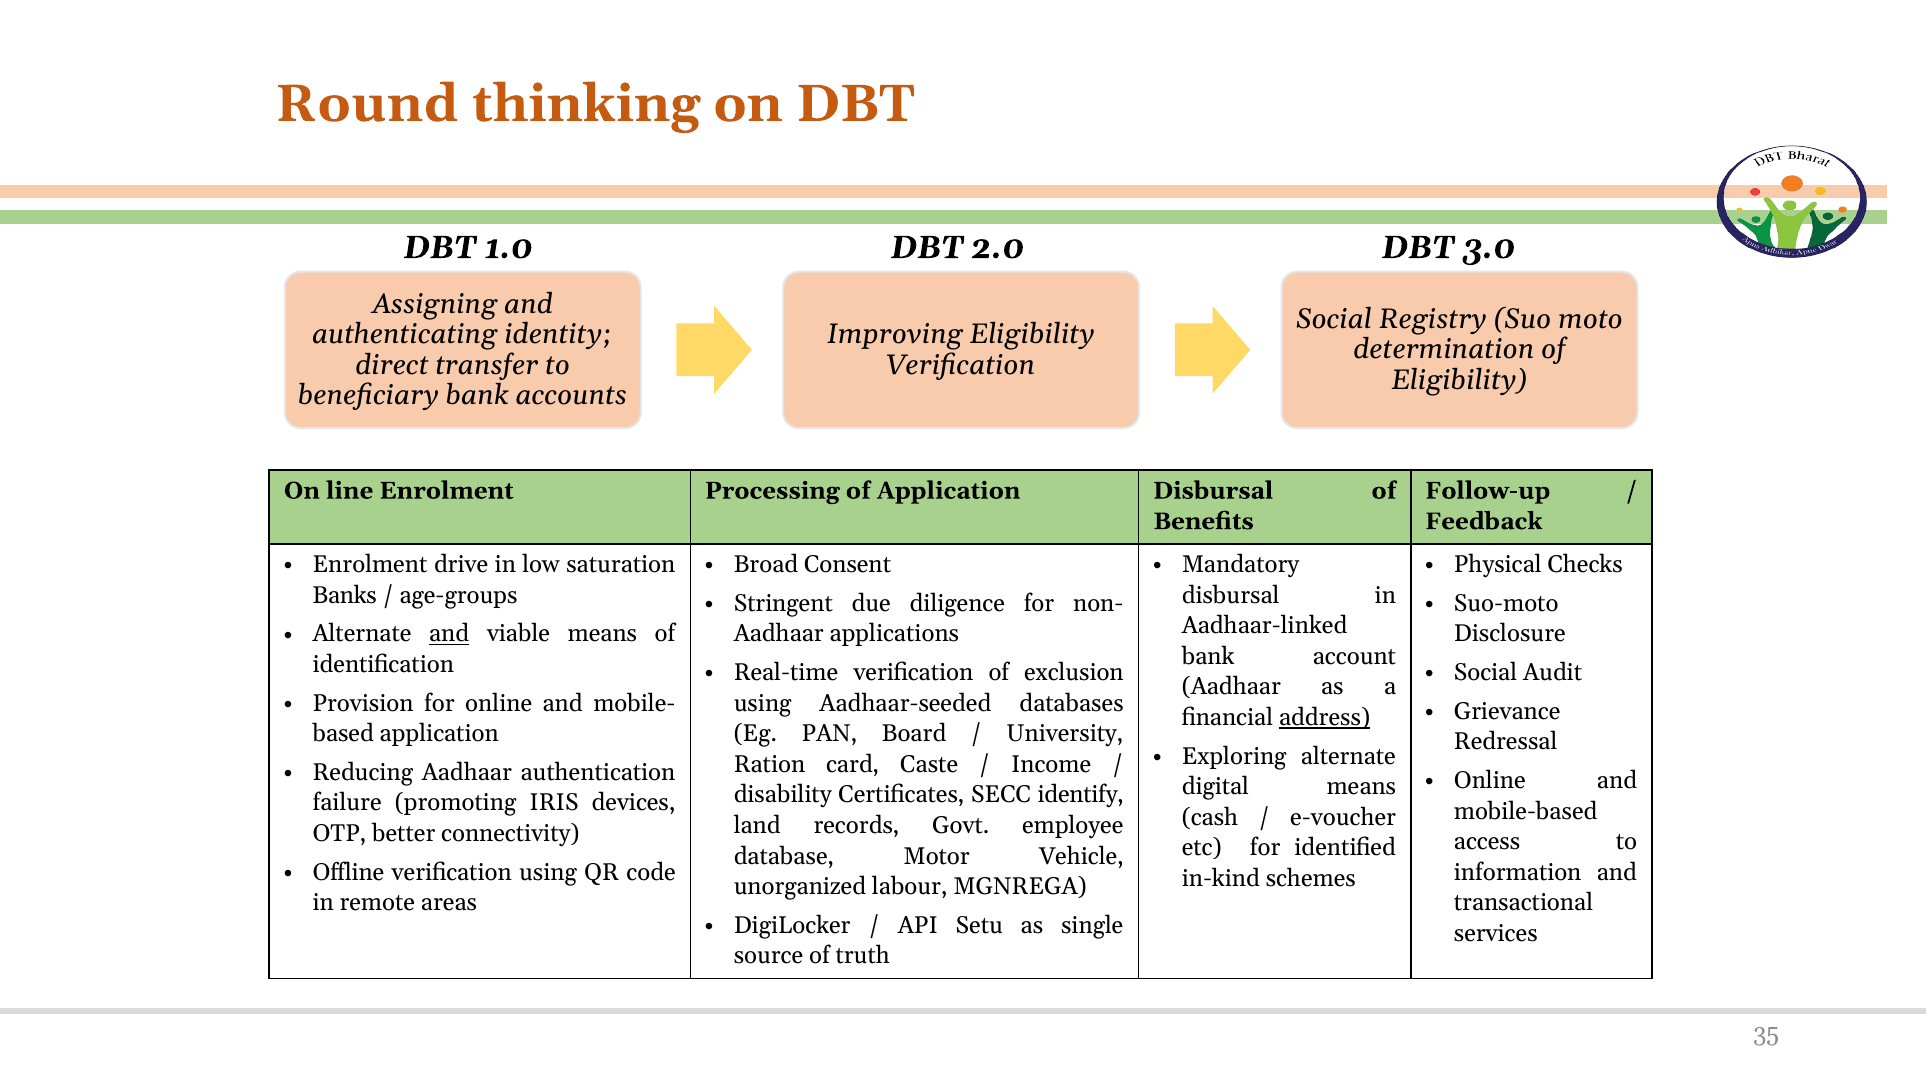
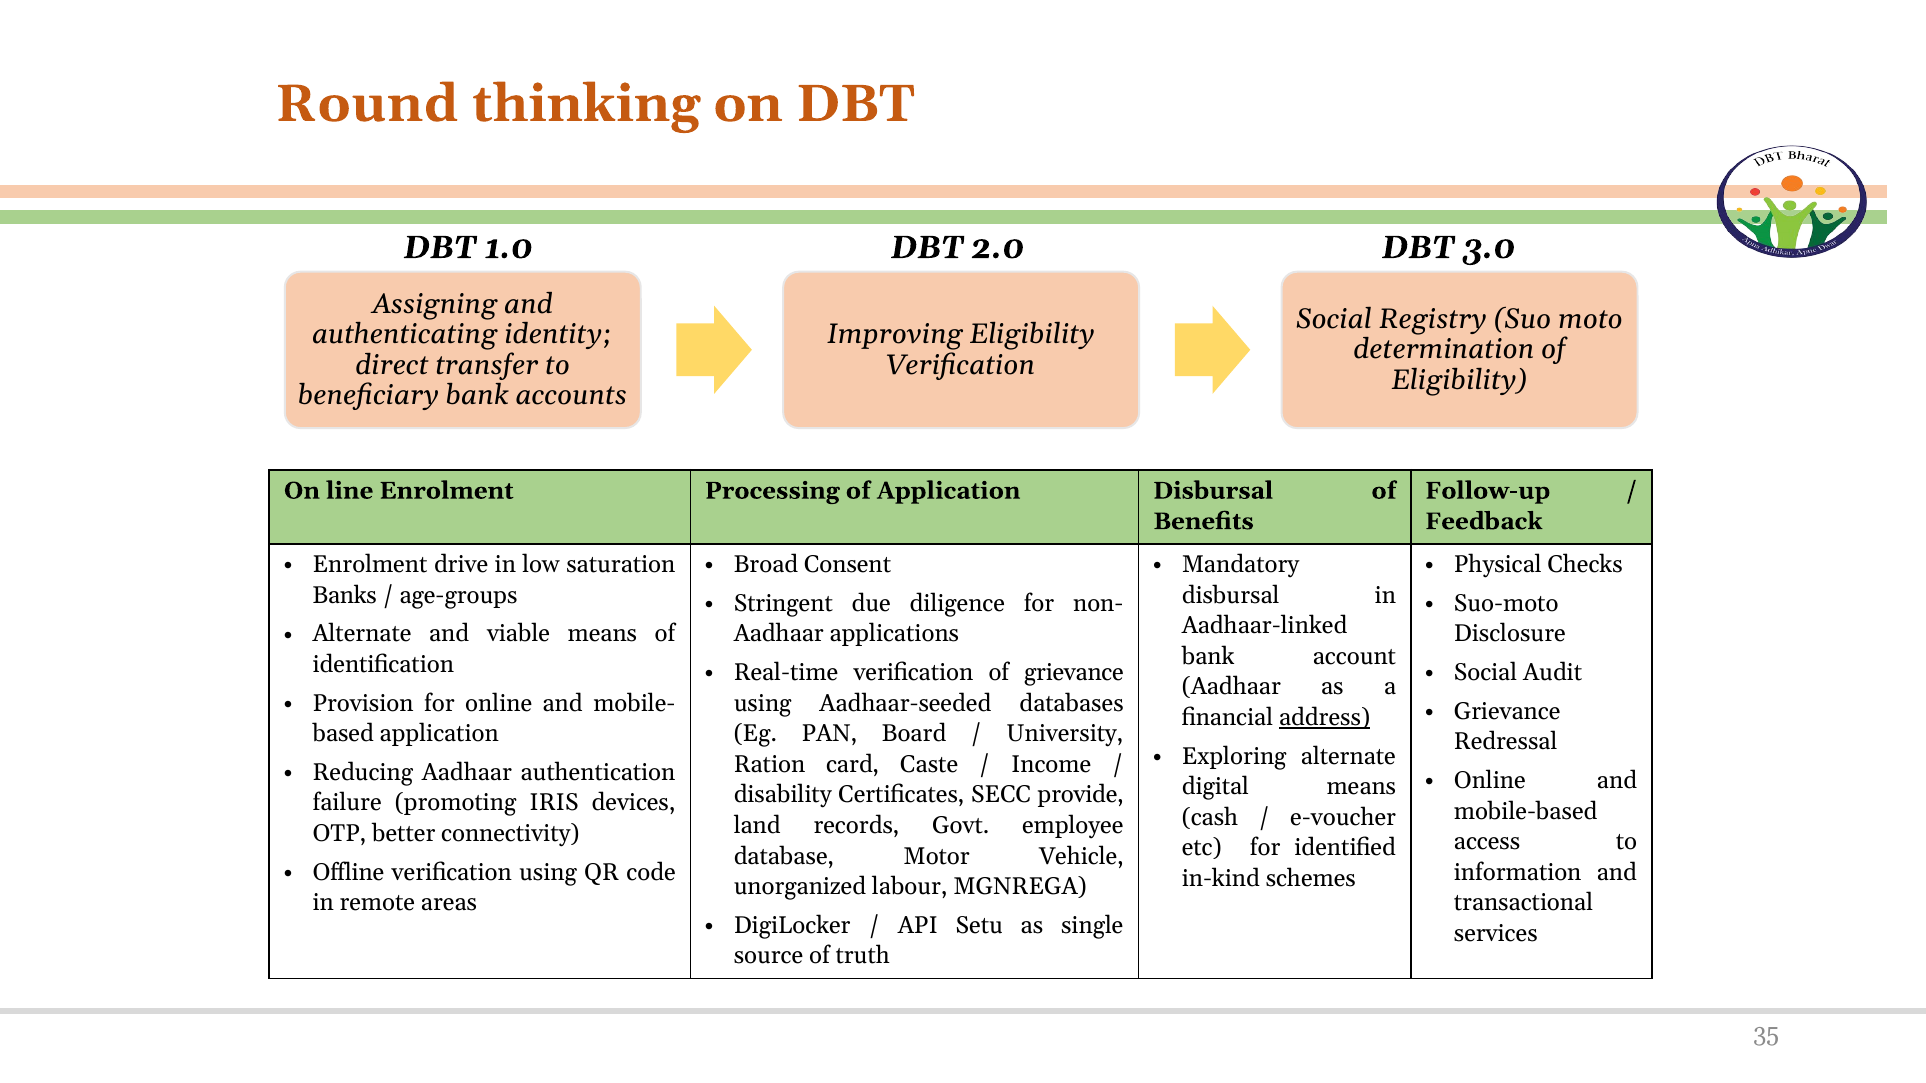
and at (449, 634) underline: present -> none
of exclusion: exclusion -> grievance
identify: identify -> provide
